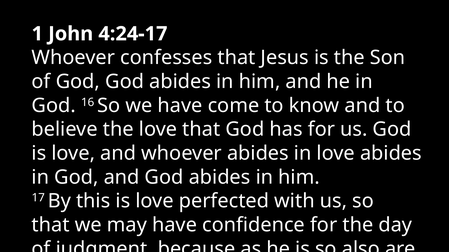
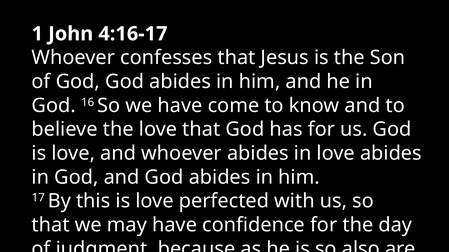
4:24-17: 4:24-17 -> 4:16-17
